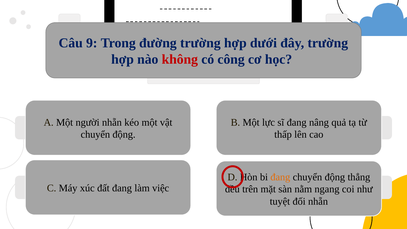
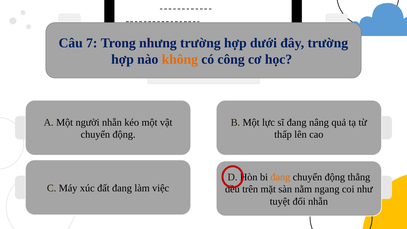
9: 9 -> 7
đường: đường -> nhưng
không colour: red -> orange
